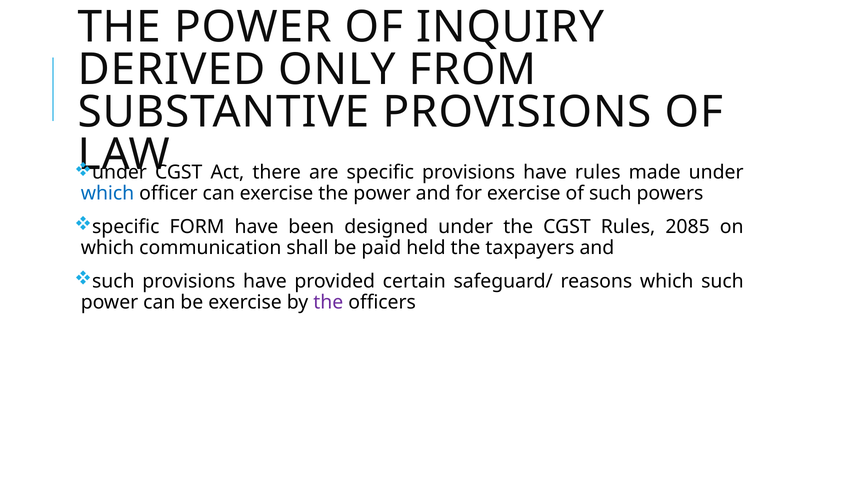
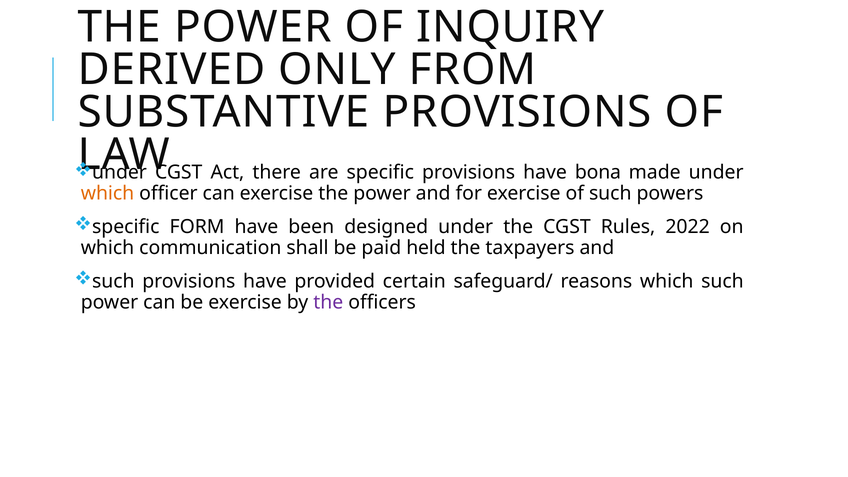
have rules: rules -> bona
which at (108, 194) colour: blue -> orange
2085: 2085 -> 2022
